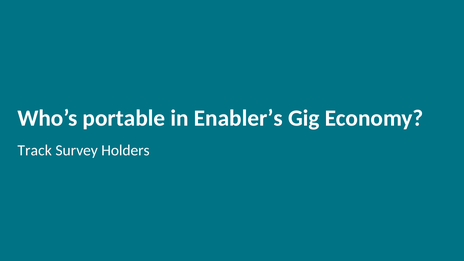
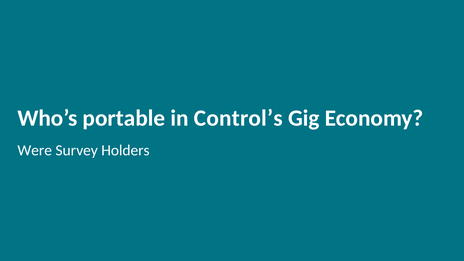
Enabler’s: Enabler’s -> Control’s
Track: Track -> Were
